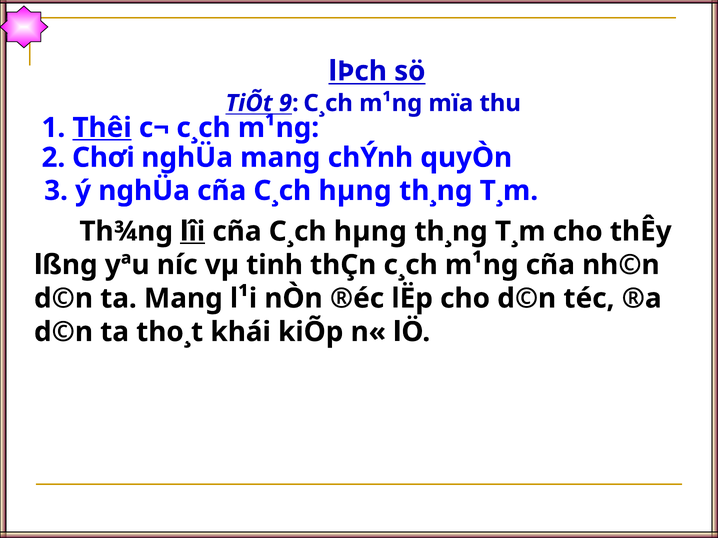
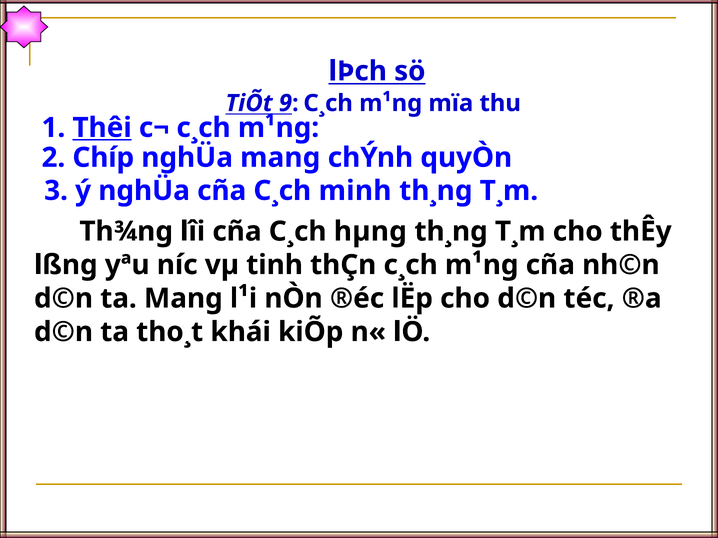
Chơi: Chơi -> Chíp
nghÜa cña C¸ch hµng: hµng -> minh
lîi underline: present -> none
